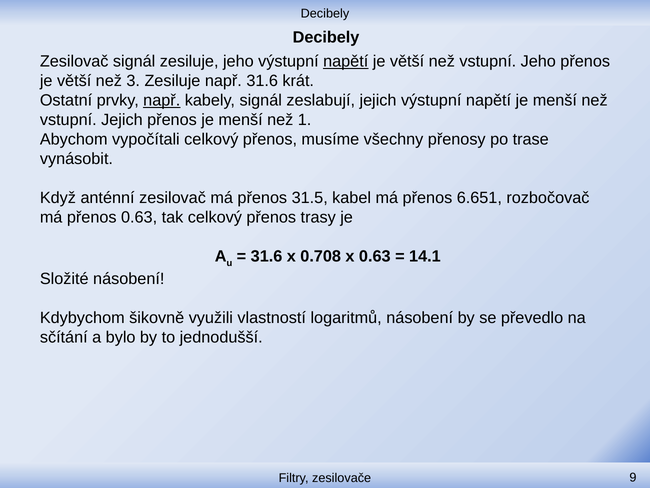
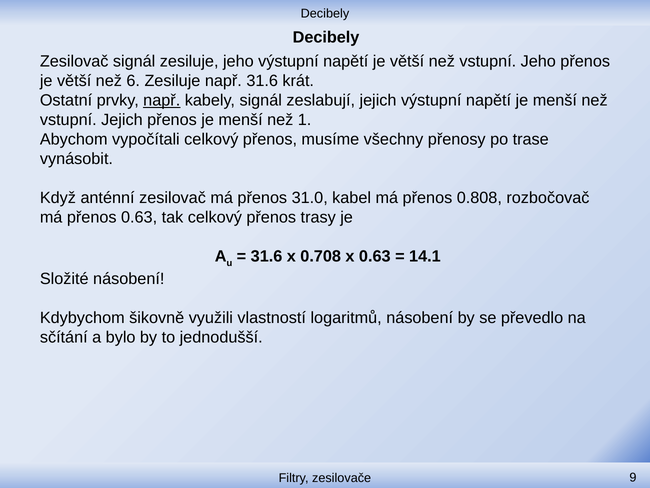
napětí at (346, 61) underline: present -> none
3: 3 -> 6
31.5: 31.5 -> 31.0
6.651: 6.651 -> 0.808
